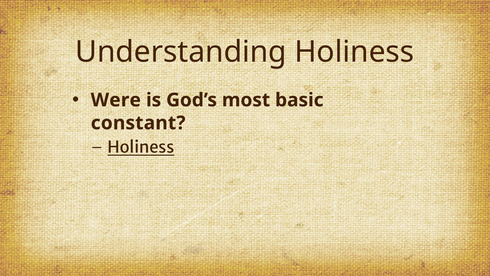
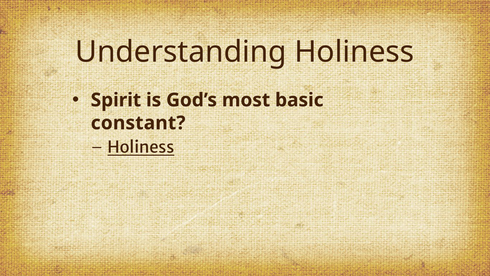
Were: Were -> Spirit
